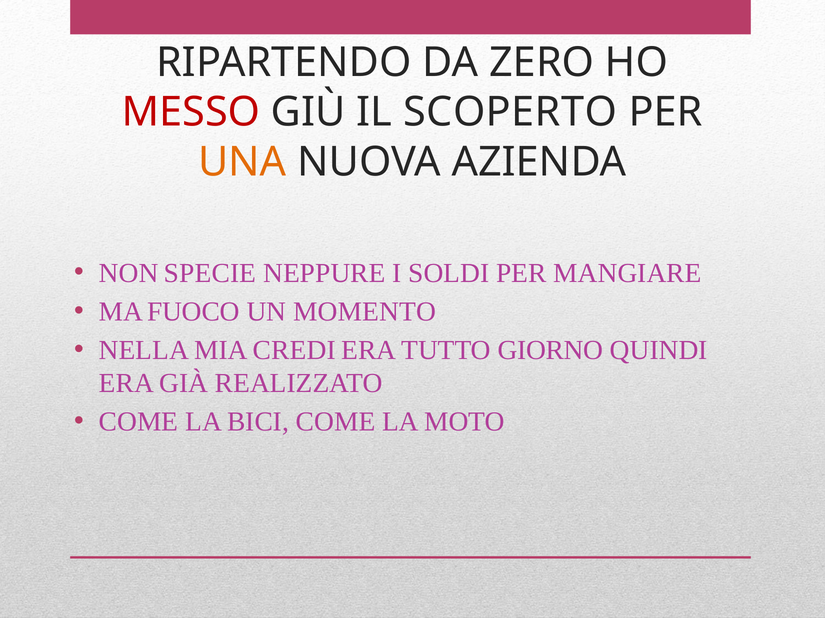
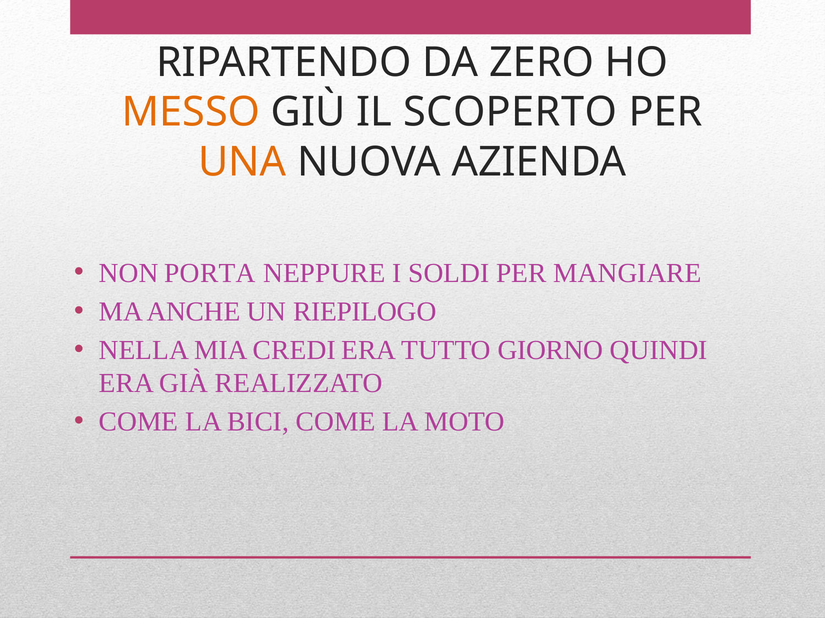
MESSO colour: red -> orange
SPECIE: SPECIE -> PORTA
FUOCO: FUOCO -> ANCHE
MOMENTO: MOMENTO -> RIEPILOGO
